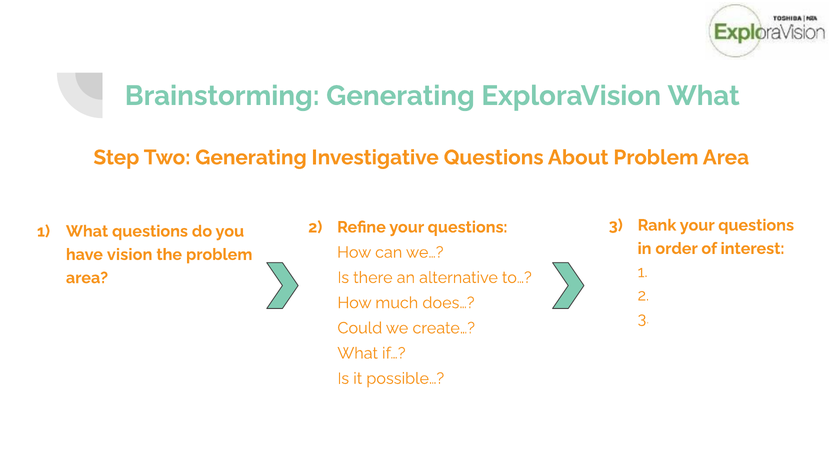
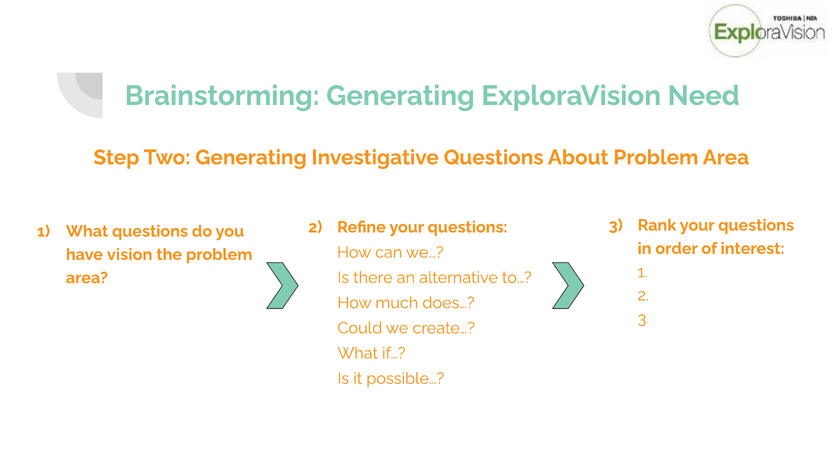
ExploraVision What: What -> Need
